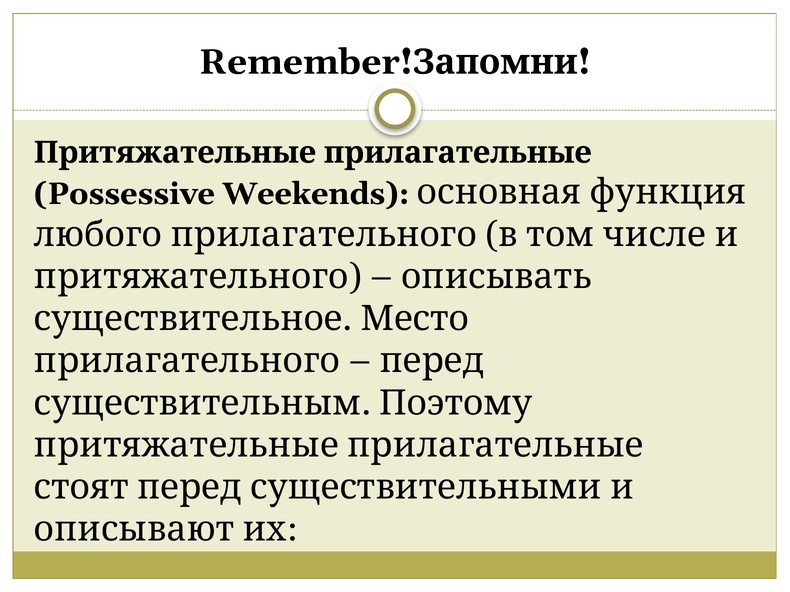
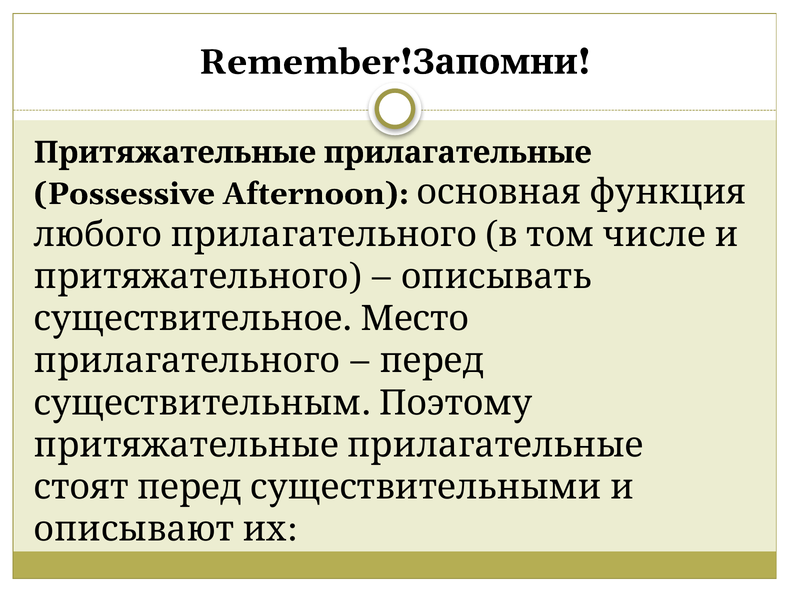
Weekends: Weekends -> Afternoon
